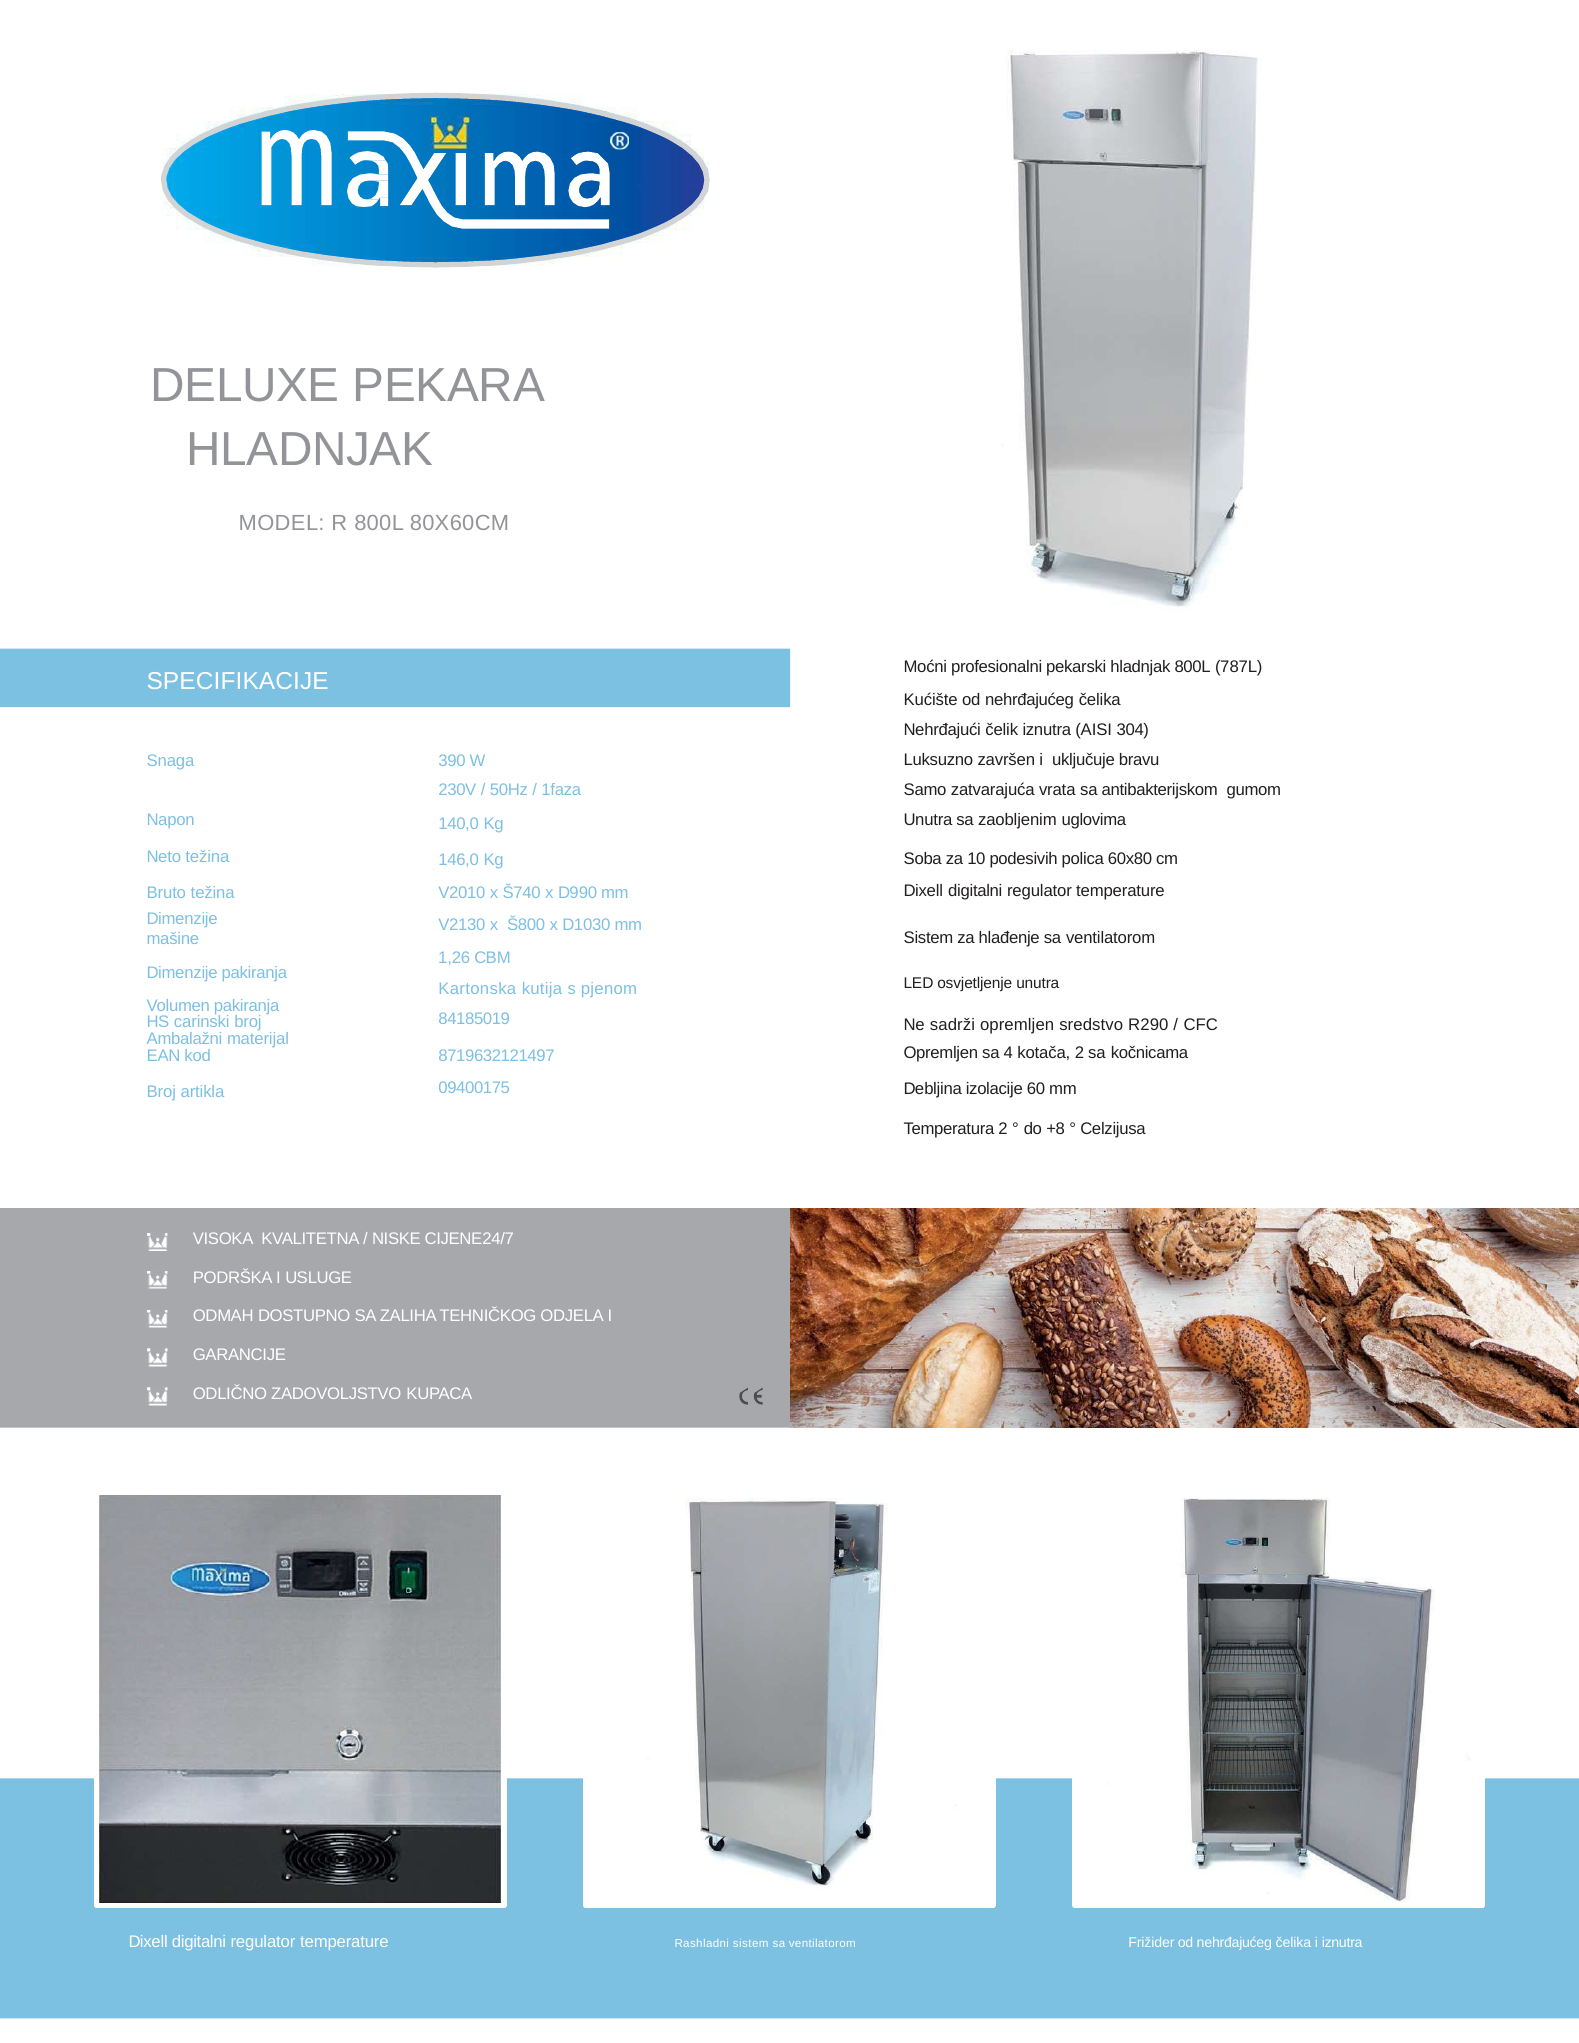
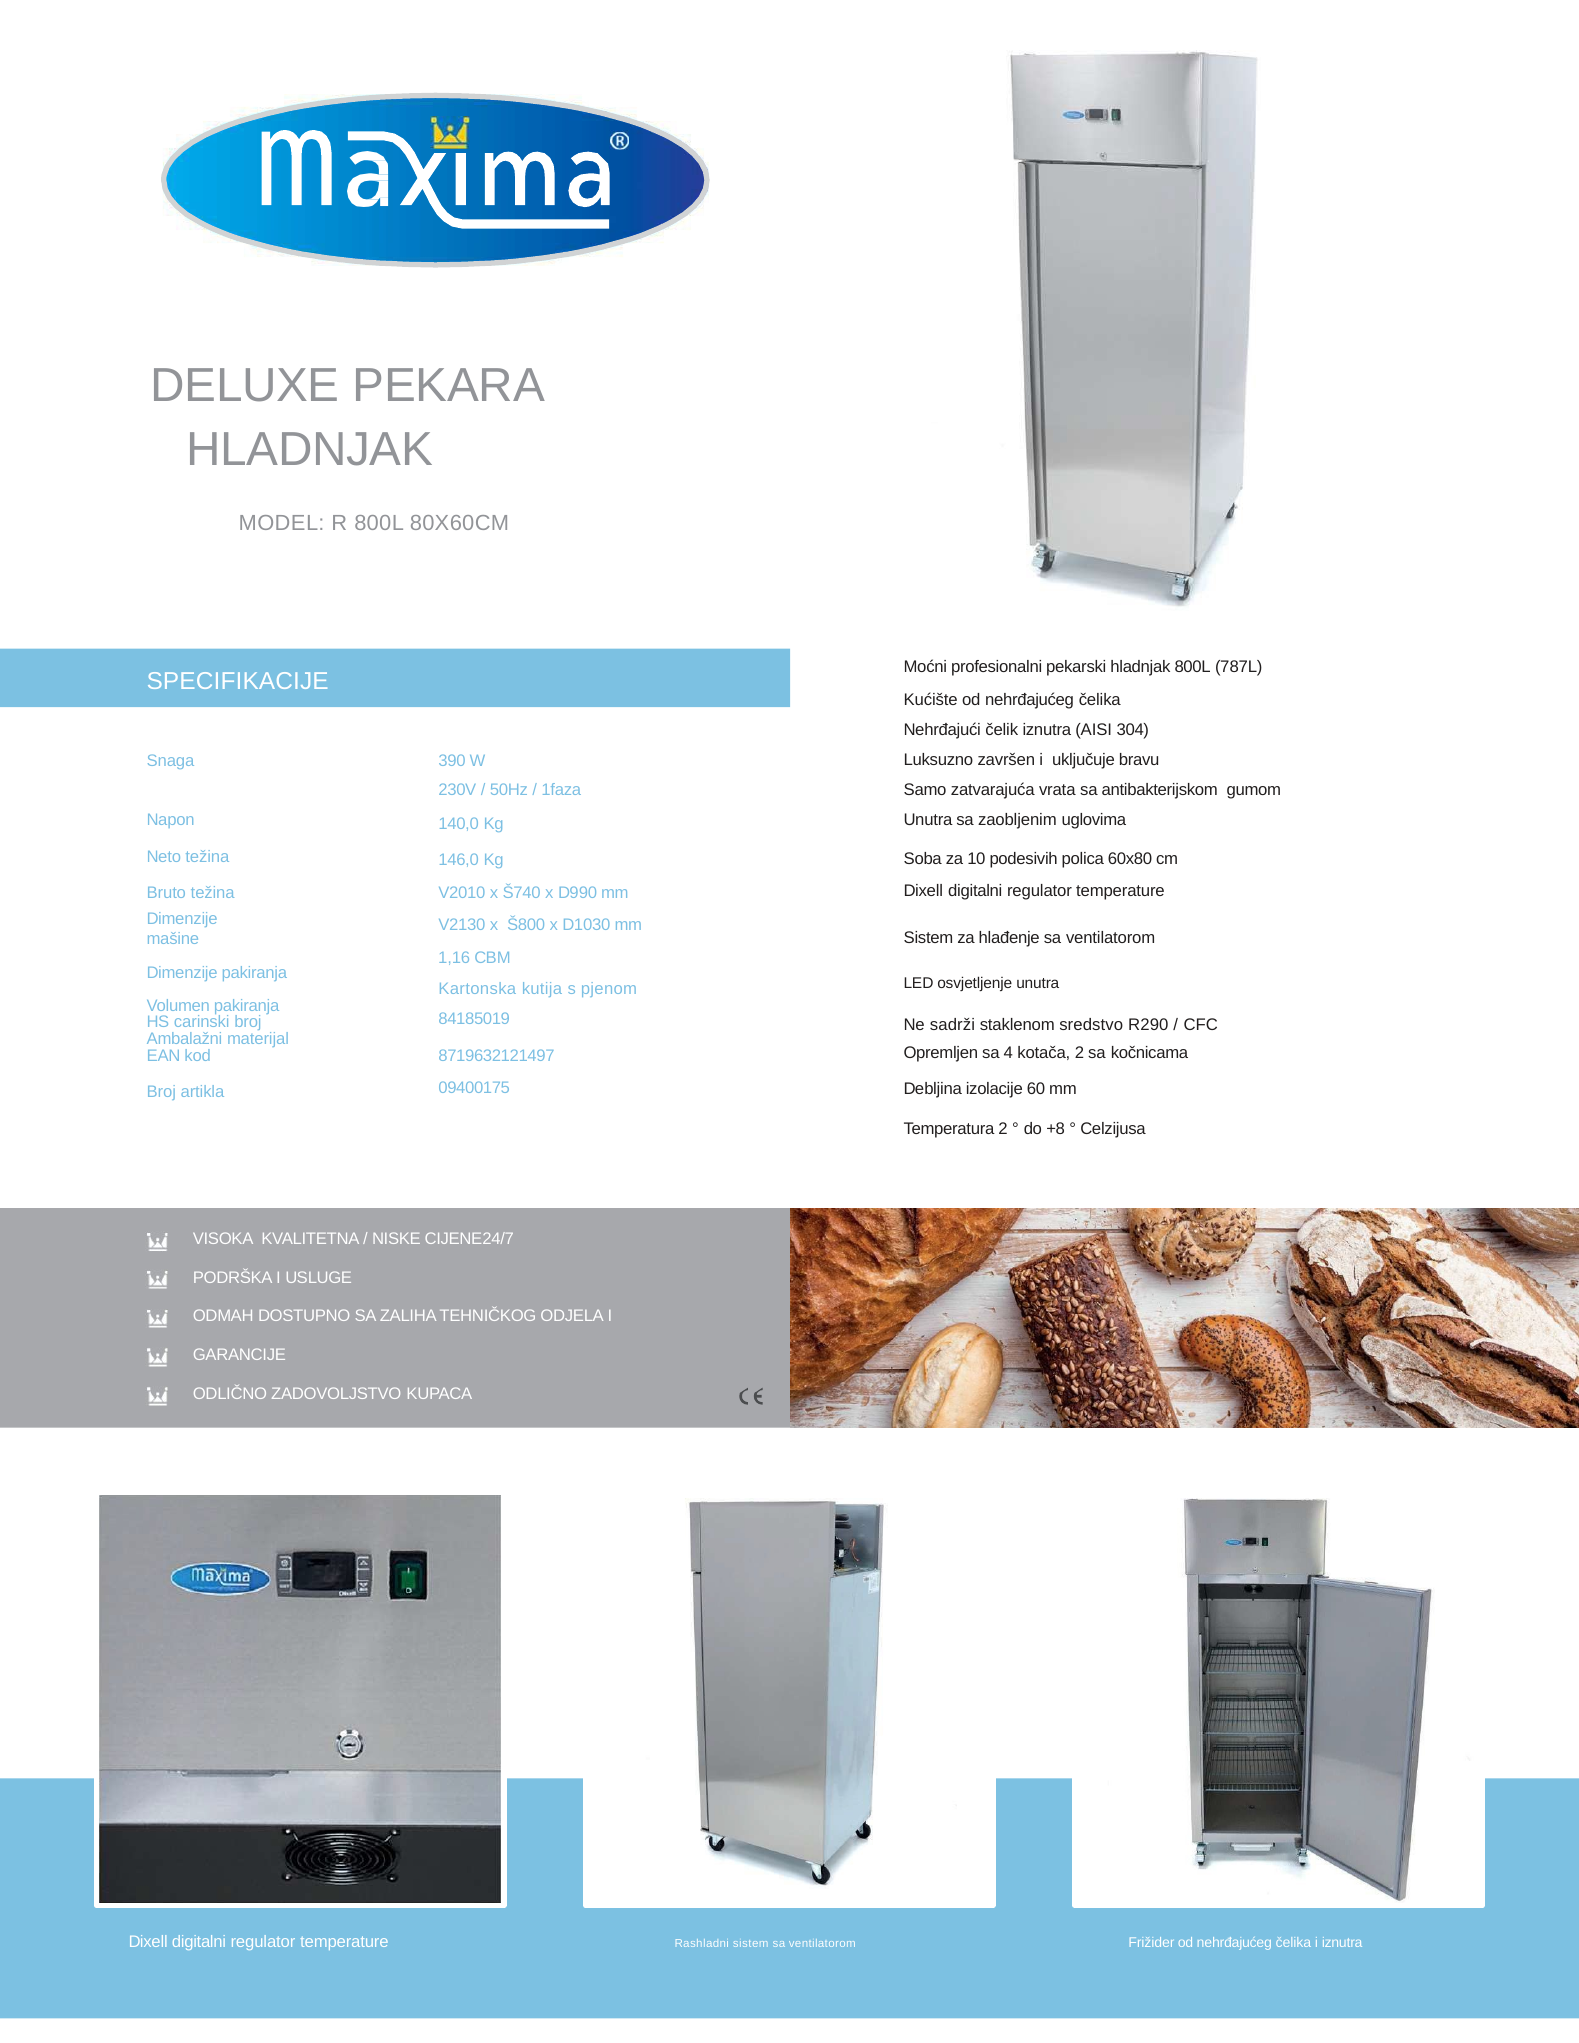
1,26: 1,26 -> 1,16
sadrži opremljen: opremljen -> staklenom
